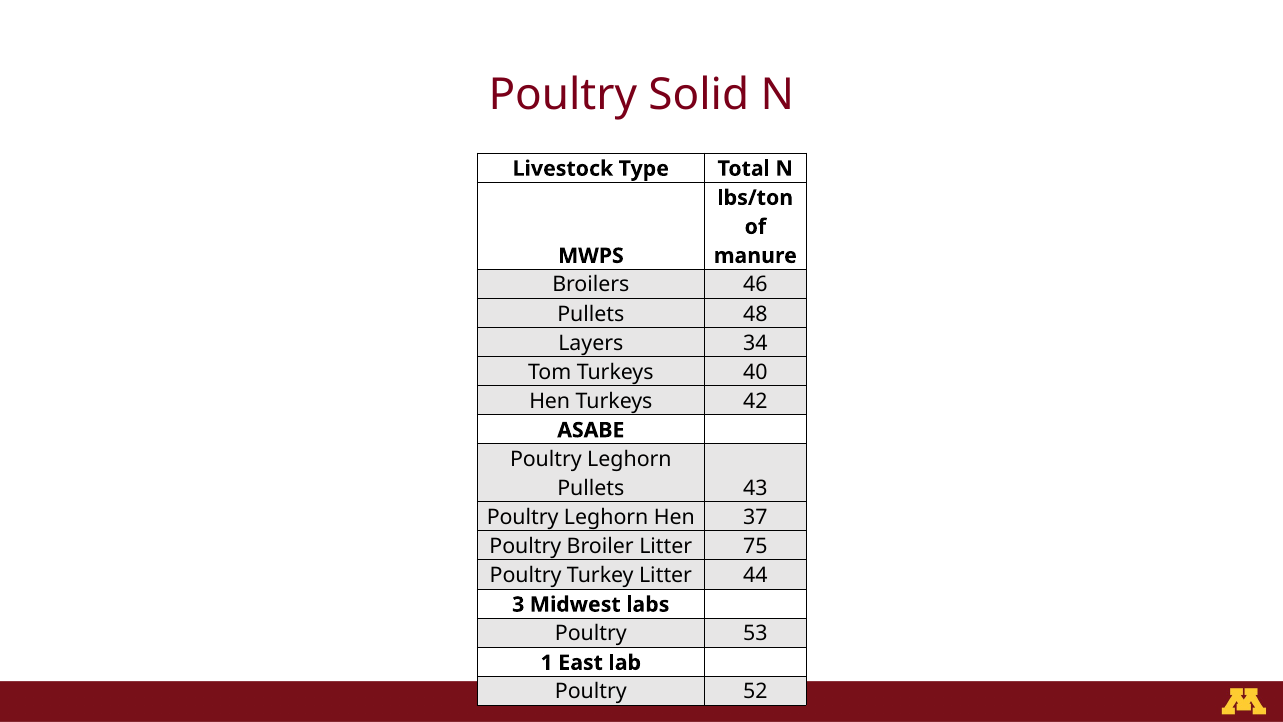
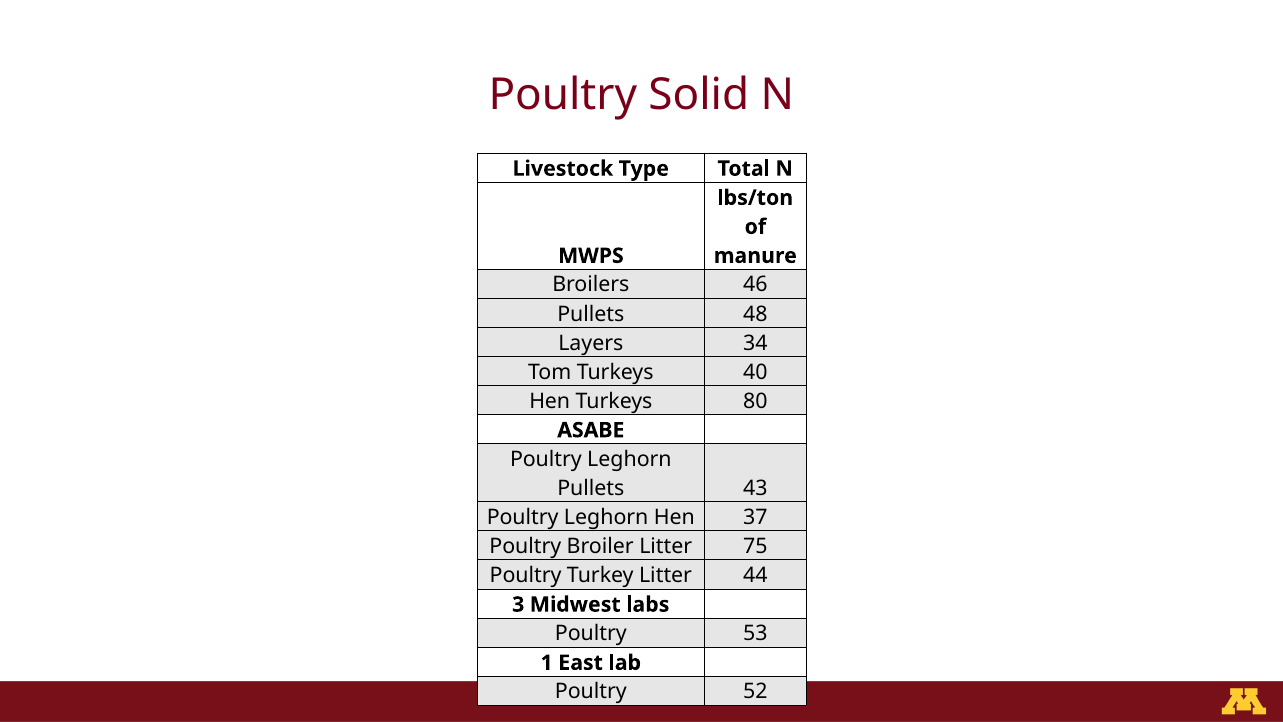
42: 42 -> 80
